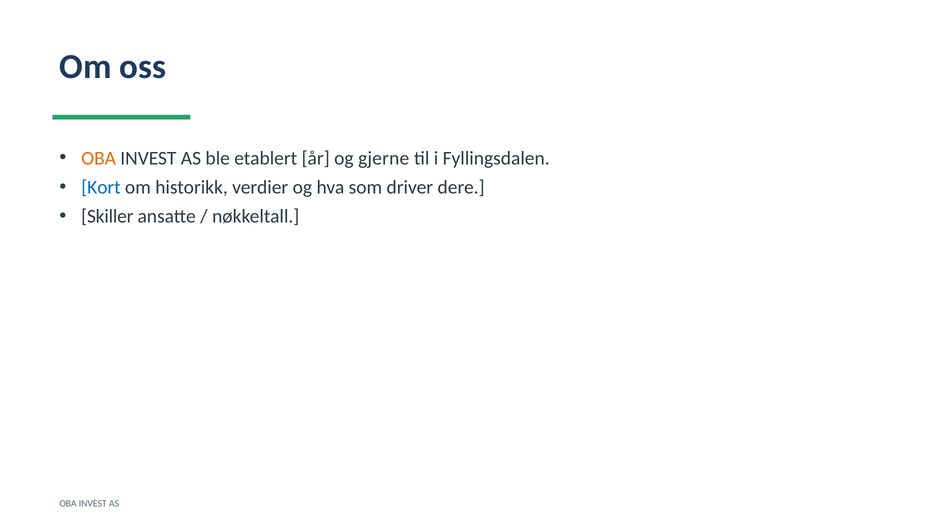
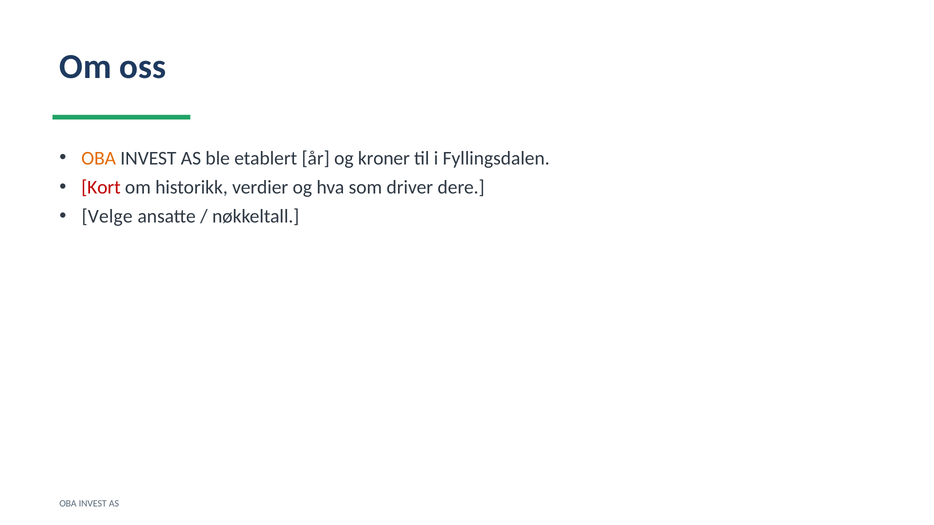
gjerne: gjerne -> kroner
Kort colour: blue -> red
Skiller: Skiller -> Velge
